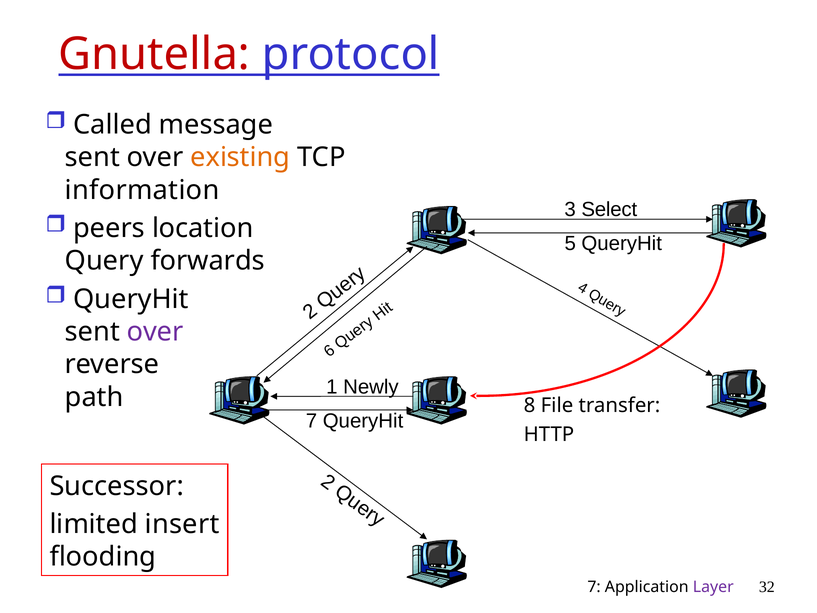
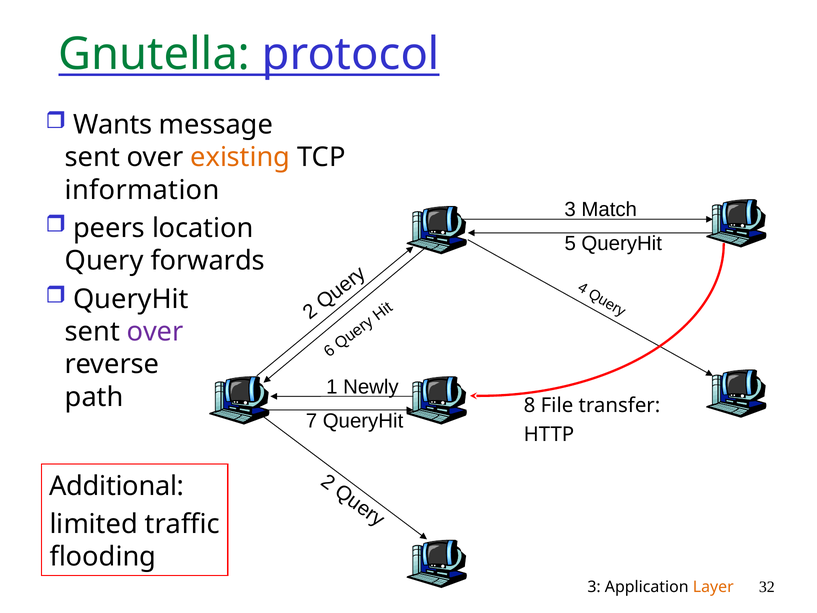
Gnutella colour: red -> green
Called: Called -> Wants
Select: Select -> Match
Successor: Successor -> Additional
insert: insert -> traffic
7 at (594, 587): 7 -> 3
Layer colour: purple -> orange
